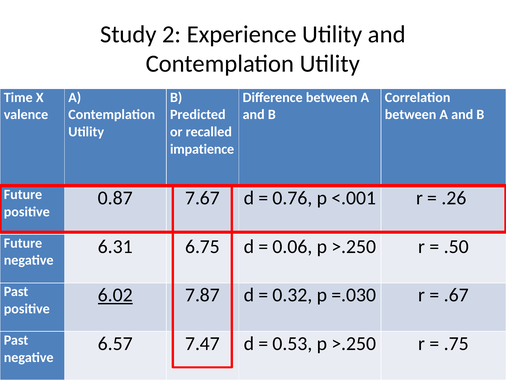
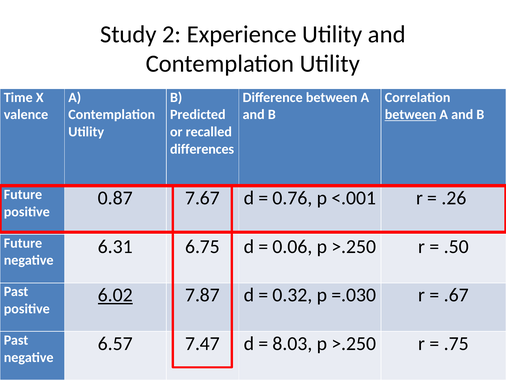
between at (411, 115) underline: none -> present
impatience: impatience -> differences
0.53: 0.53 -> 8.03
